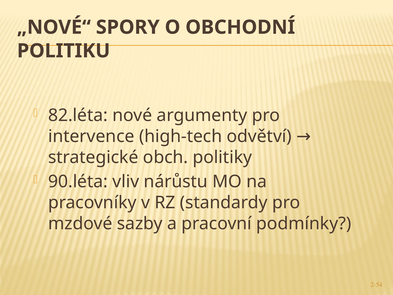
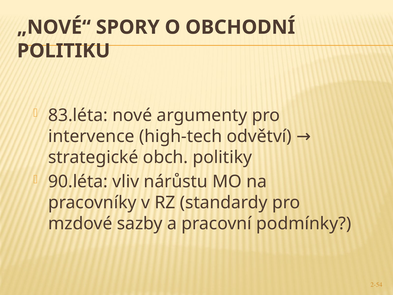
82.léta: 82.léta -> 83.léta
